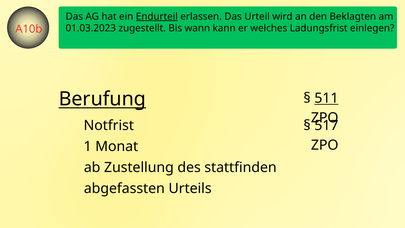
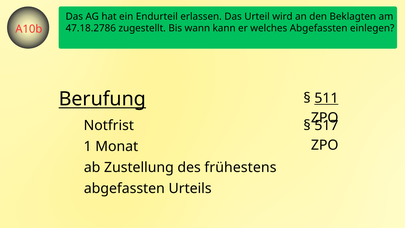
Endurteil underline: present -> none
01.03.2023: 01.03.2023 -> 47.18.2786
welches Ladungsfrist: Ladungsfrist -> Abgefassten
stattfinden: stattfinden -> frühestens
